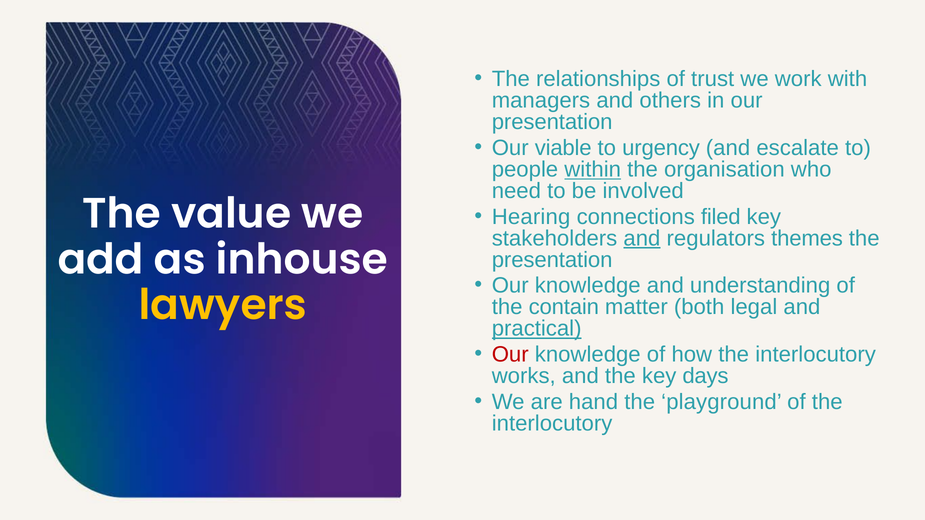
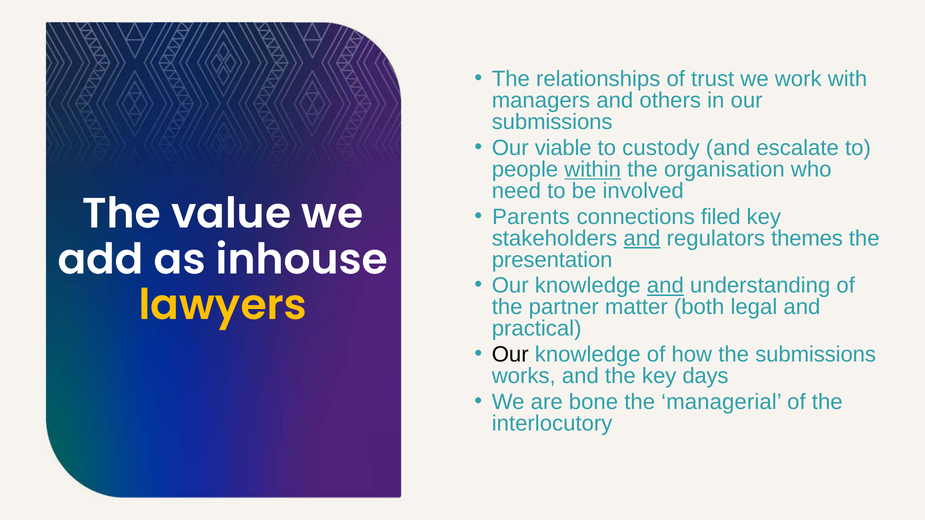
presentation at (552, 122): presentation -> submissions
urgency: urgency -> custody
Hearing: Hearing -> Parents
and at (665, 286) underline: none -> present
contain: contain -> partner
practical underline: present -> none
Our at (510, 355) colour: red -> black
how the interlocutory: interlocutory -> submissions
hand: hand -> bone
playground: playground -> managerial
